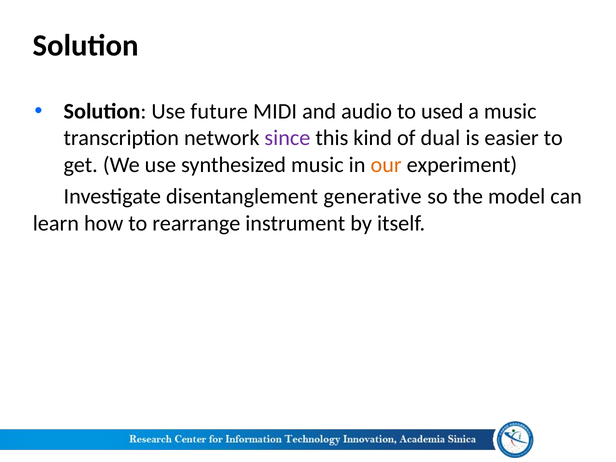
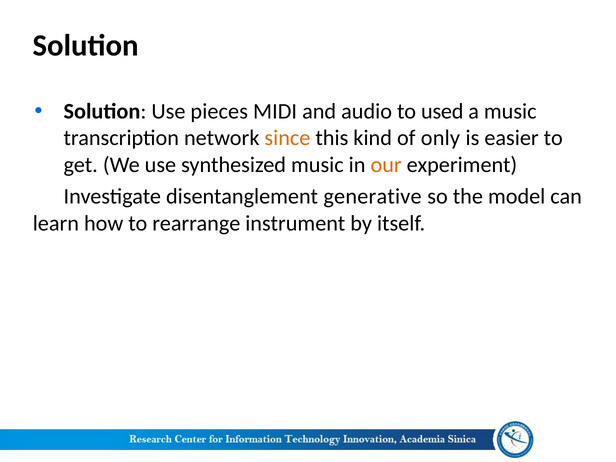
future: future -> pieces
since colour: purple -> orange
dual: dual -> only
